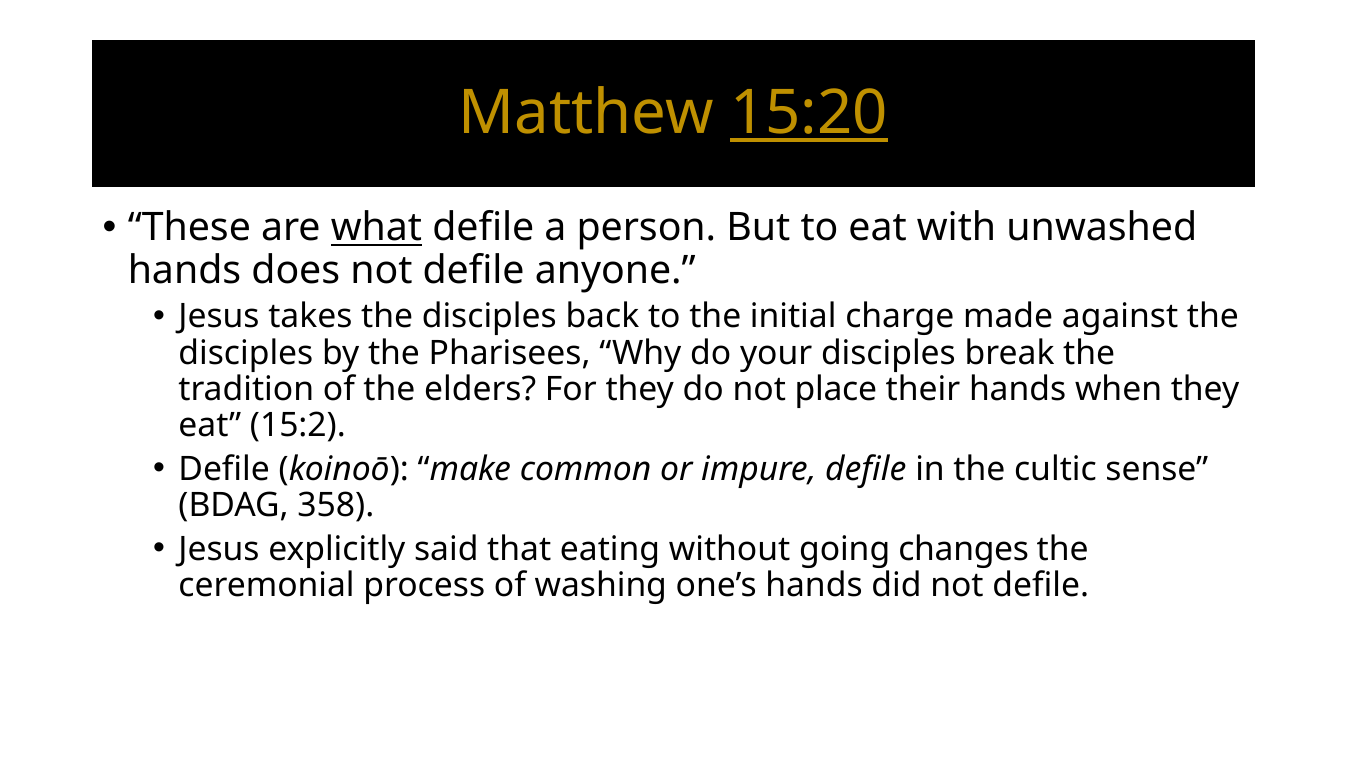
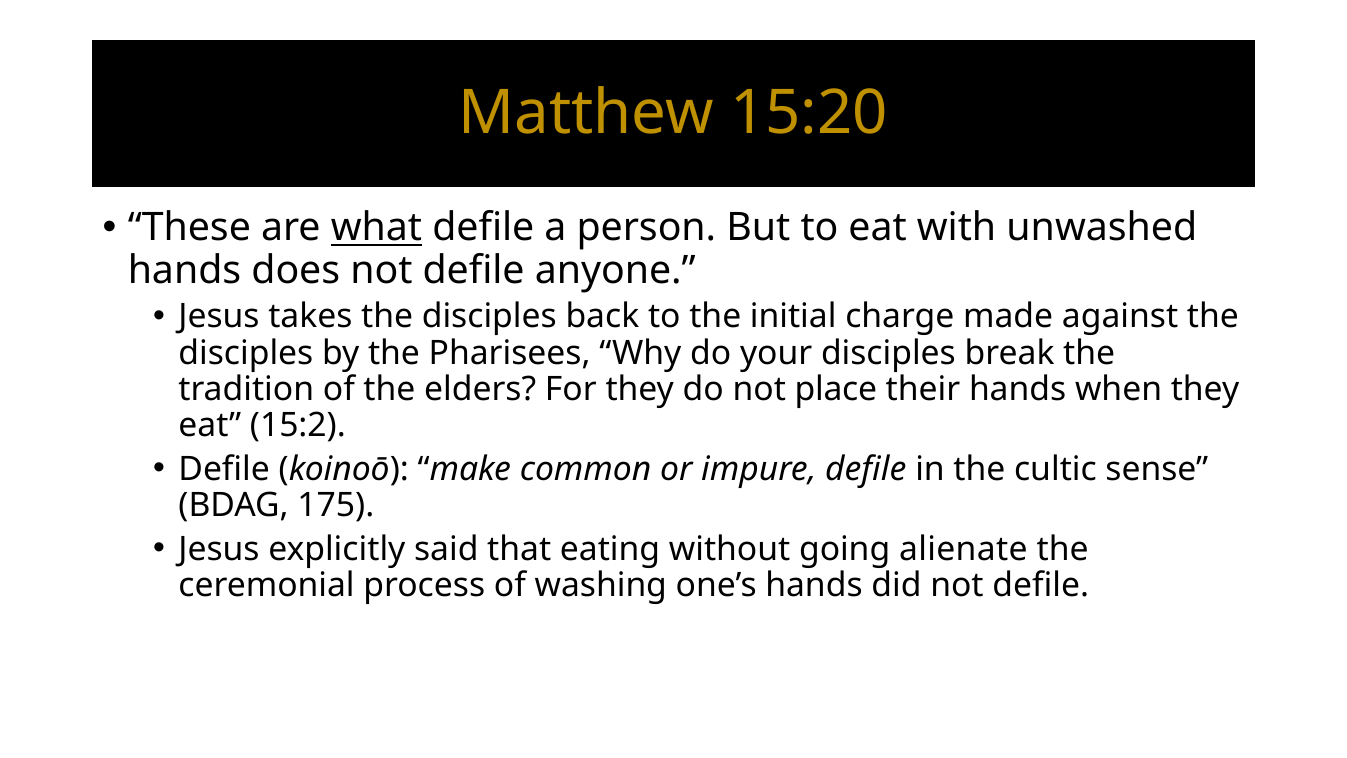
15:20 underline: present -> none
358: 358 -> 175
changes: changes -> alienate
